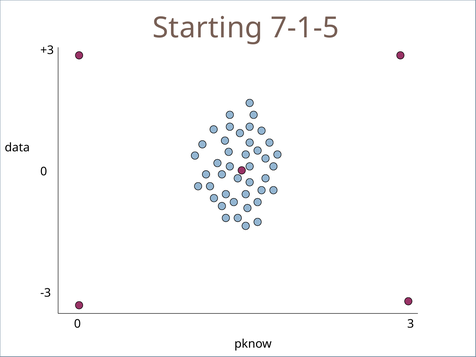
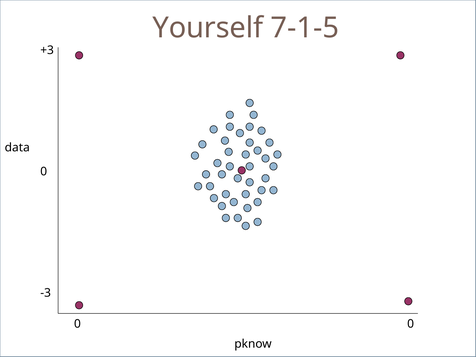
Starting: Starting -> Yourself
0 3: 3 -> 0
